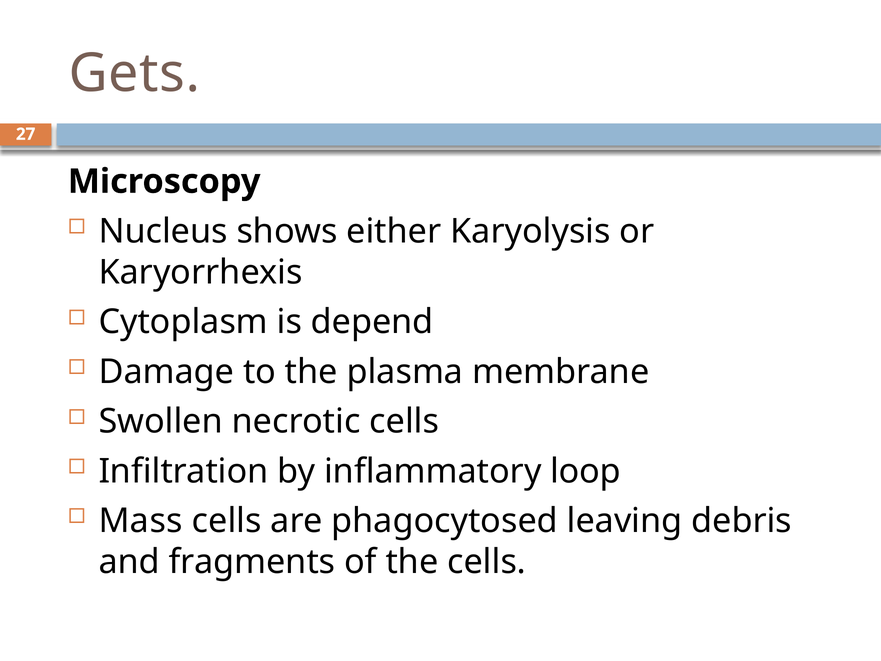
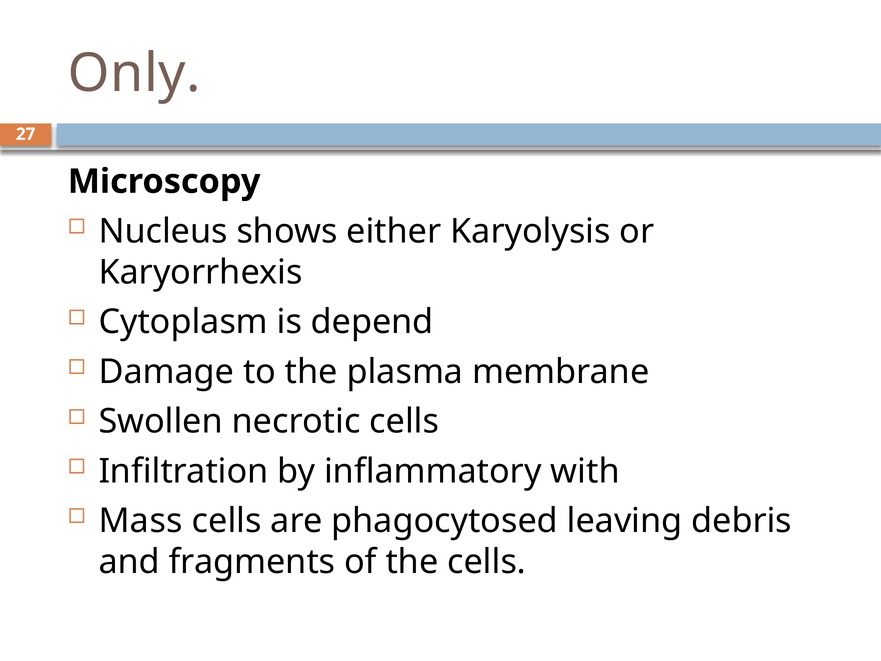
Gets: Gets -> Only
loop: loop -> with
